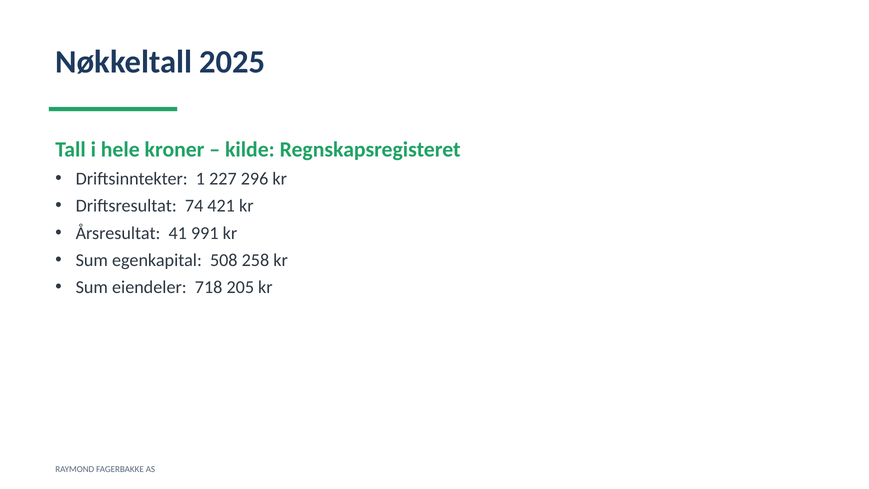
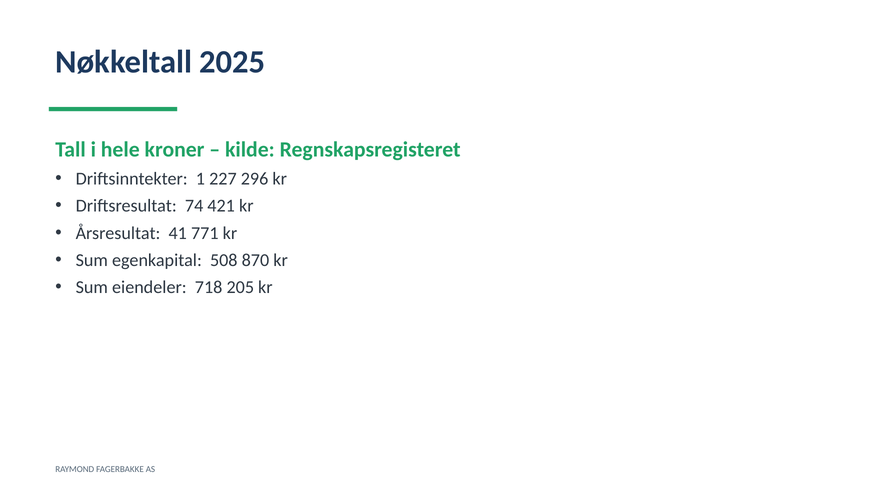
991: 991 -> 771
258: 258 -> 870
